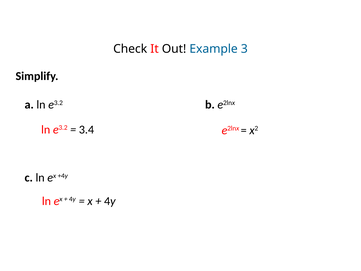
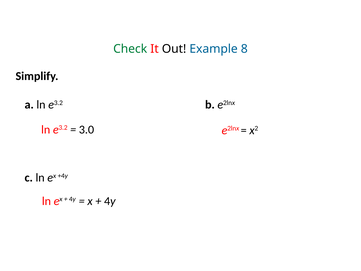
Check colour: black -> green
3: 3 -> 8
3.4: 3.4 -> 3.0
